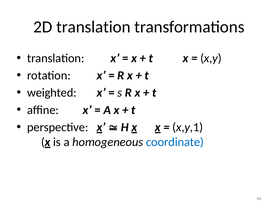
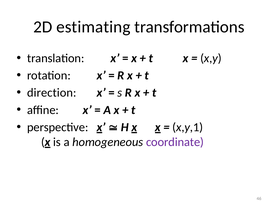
2D translation: translation -> estimating
weighted: weighted -> direction
coordinate colour: blue -> purple
